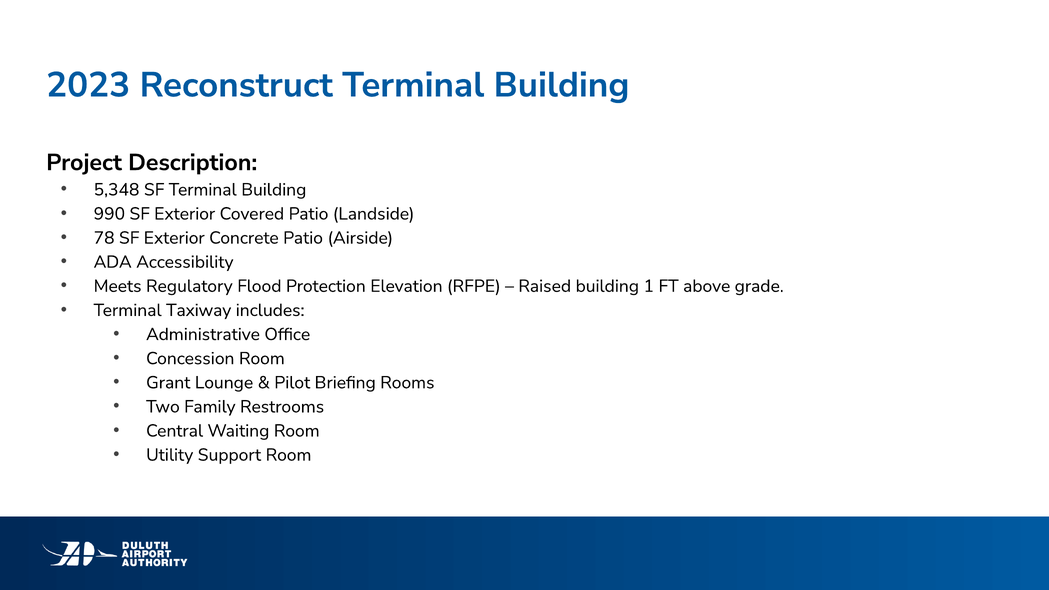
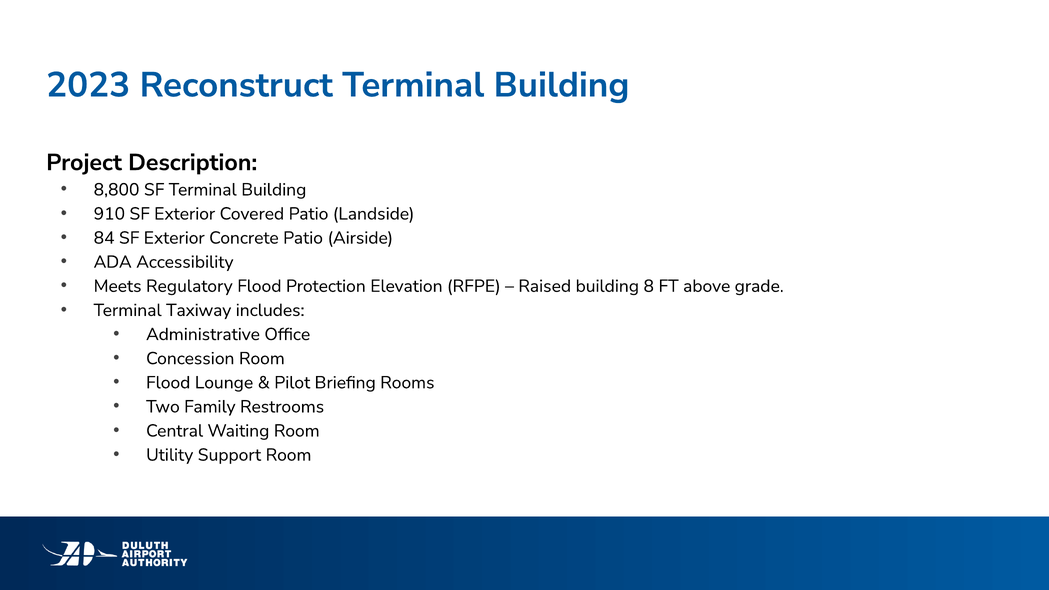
5,348: 5,348 -> 8,800
990: 990 -> 910
78: 78 -> 84
1: 1 -> 8
Grant at (168, 383): Grant -> Flood
